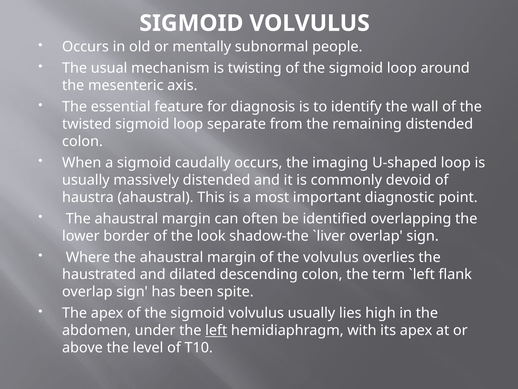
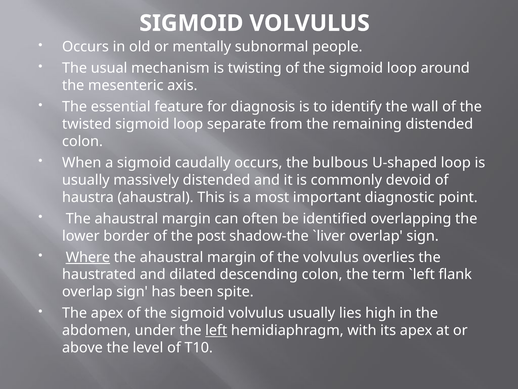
imaging: imaging -> bulbous
look: look -> post
Where underline: none -> present
